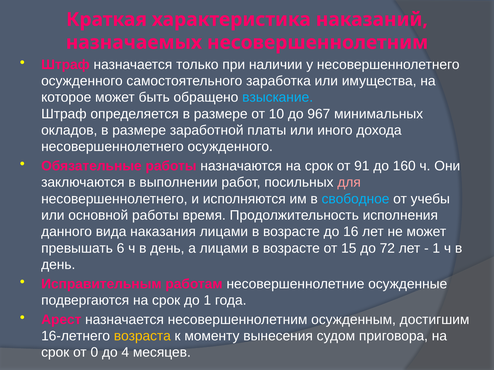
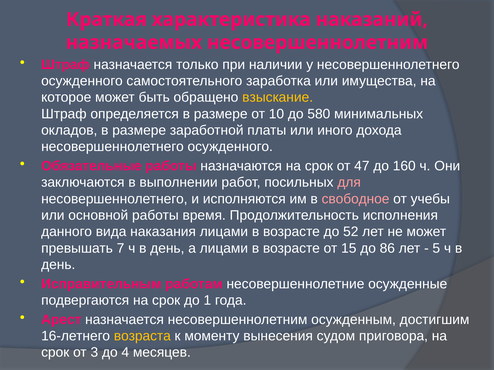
взыскание colour: light blue -> yellow
967: 967 -> 580
91: 91 -> 47
свободное colour: light blue -> pink
16: 16 -> 52
6: 6 -> 7
72: 72 -> 86
1 at (436, 249): 1 -> 5
0: 0 -> 3
